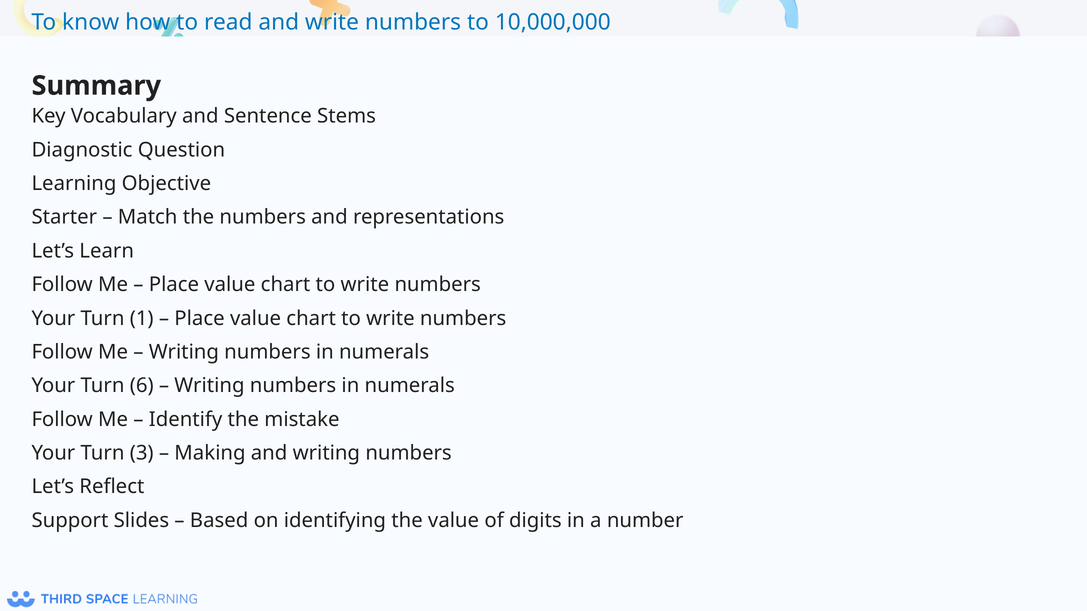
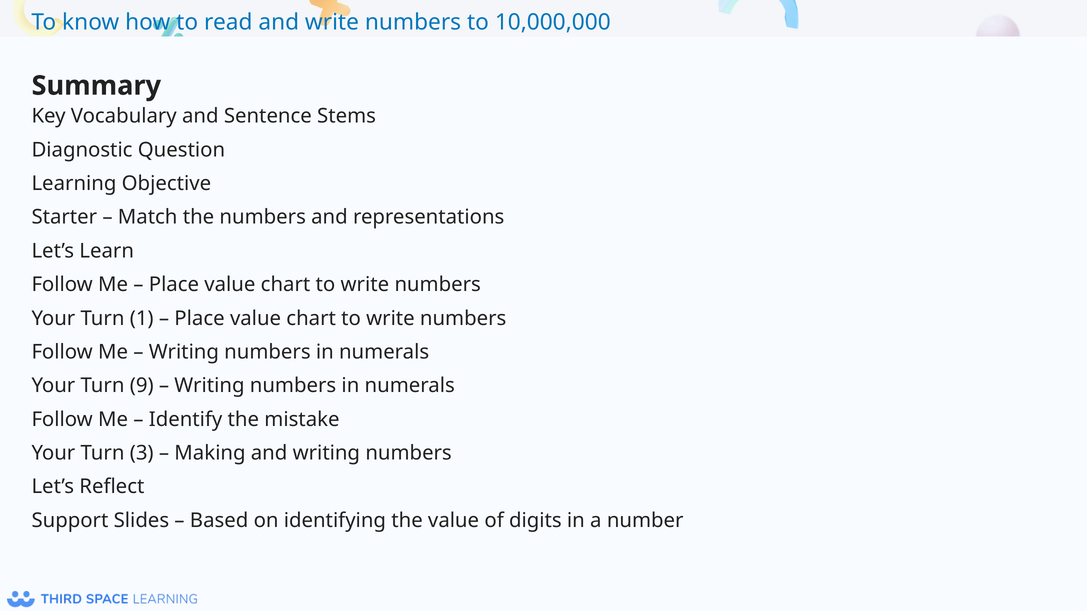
6: 6 -> 9
